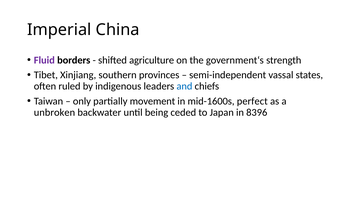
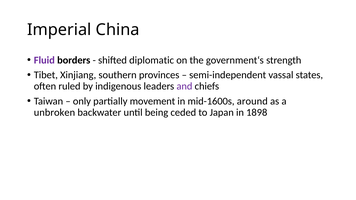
agriculture: agriculture -> diplomatic
and colour: blue -> purple
perfect: perfect -> around
8396: 8396 -> 1898
